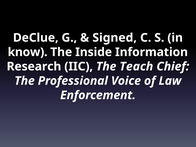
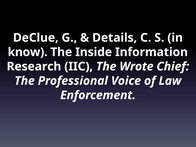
Signed: Signed -> Details
Teach: Teach -> Wrote
